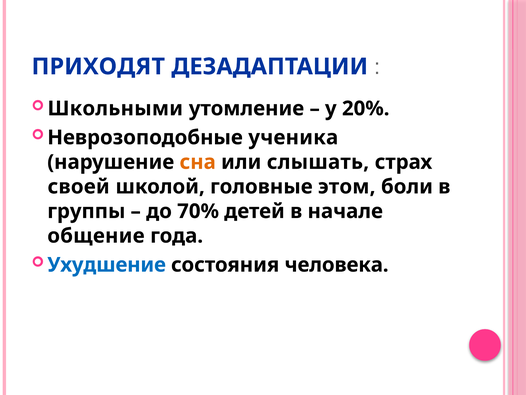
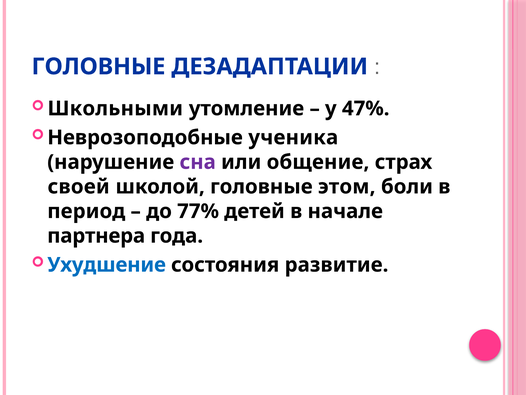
ПРИХОДЯТ at (98, 67): ПРИХОДЯТ -> ГОЛОВНЫЕ
20%: 20% -> 47%
сна colour: orange -> purple
слышать: слышать -> общение
группы: группы -> период
70%: 70% -> 77%
общение: общение -> партнера
человека: человека -> развитие
